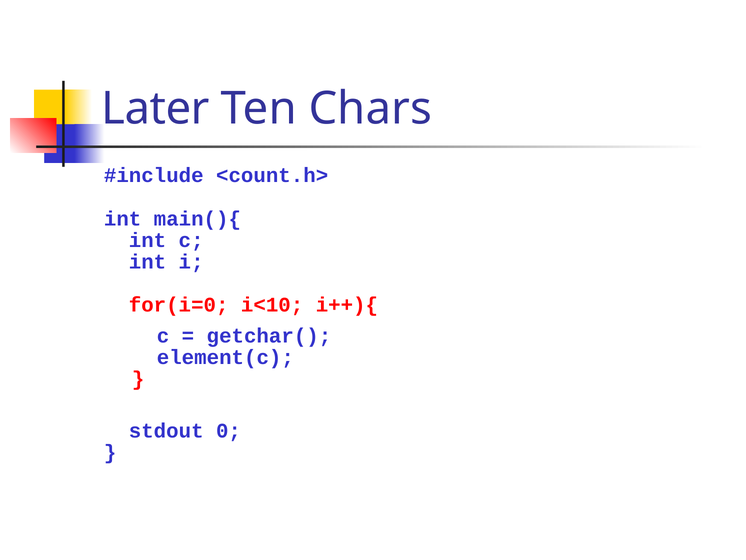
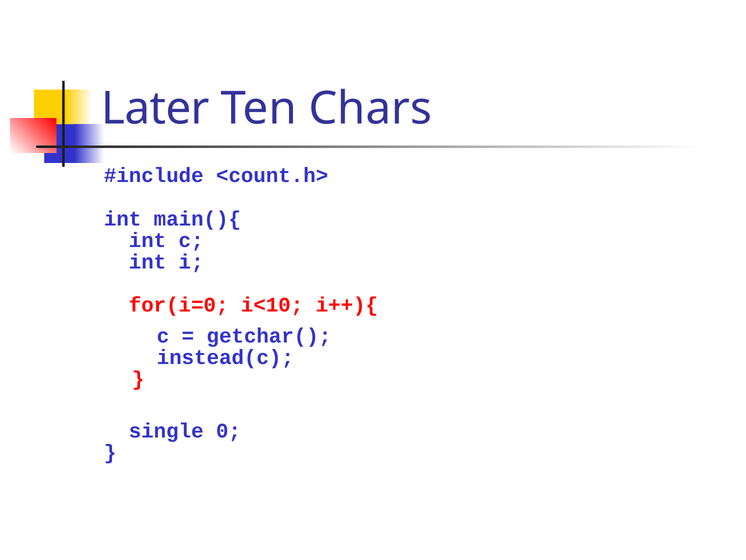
element(c: element(c -> instead(c
stdout: stdout -> single
